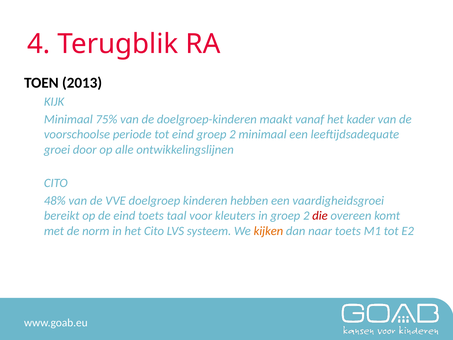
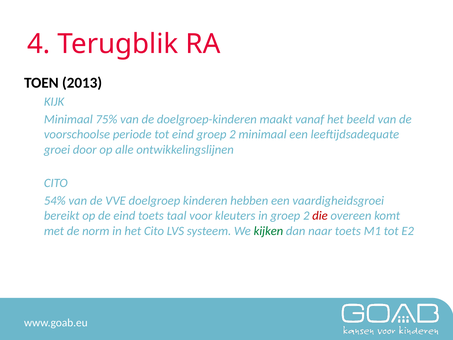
kader: kader -> beeld
48%: 48% -> 54%
kijken colour: orange -> green
